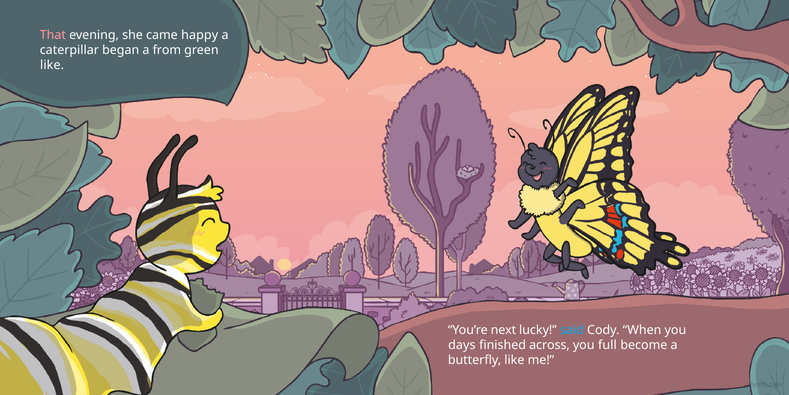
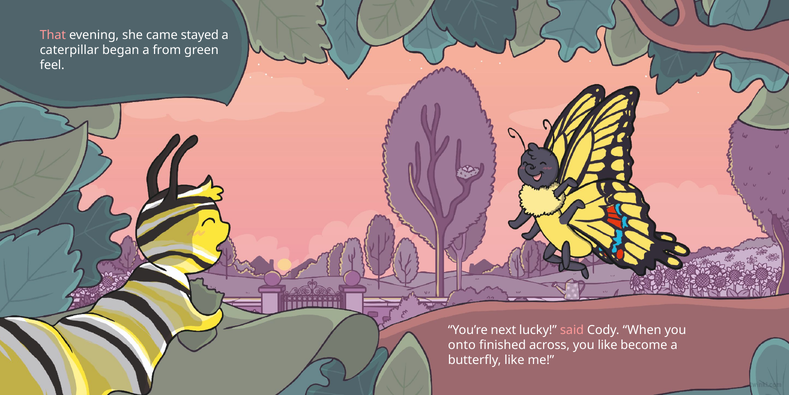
happy: happy -> stayed
like at (52, 65): like -> feel
said colour: light blue -> pink
days: days -> onto
you full: full -> like
